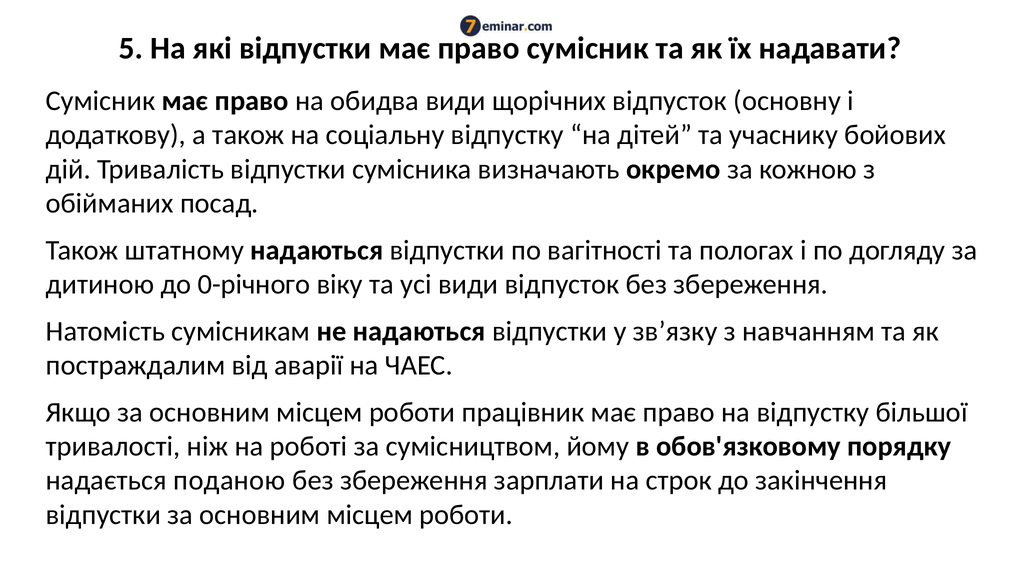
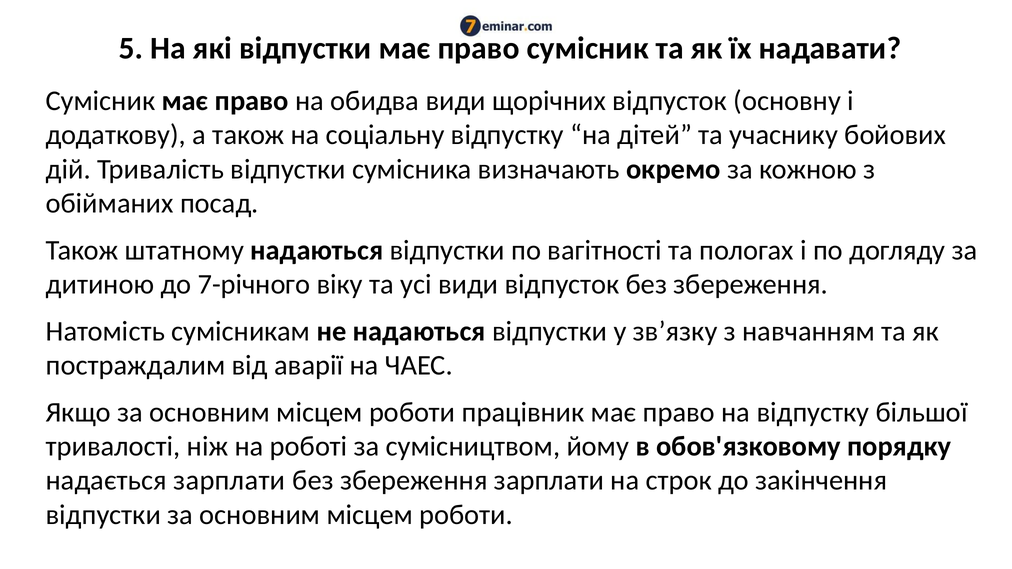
0-річного: 0-річного -> 7-річного
надається поданою: поданою -> зарплати
